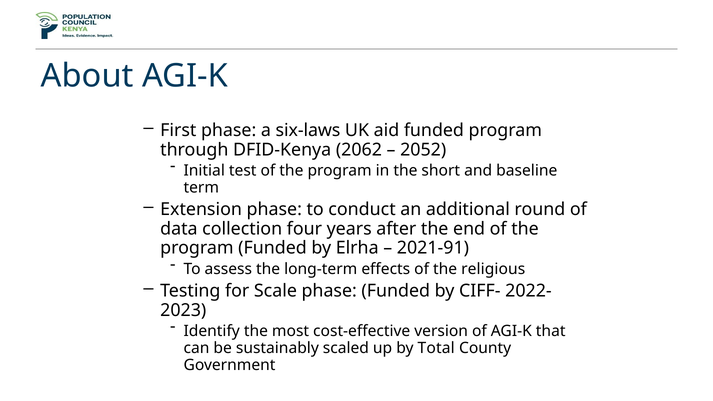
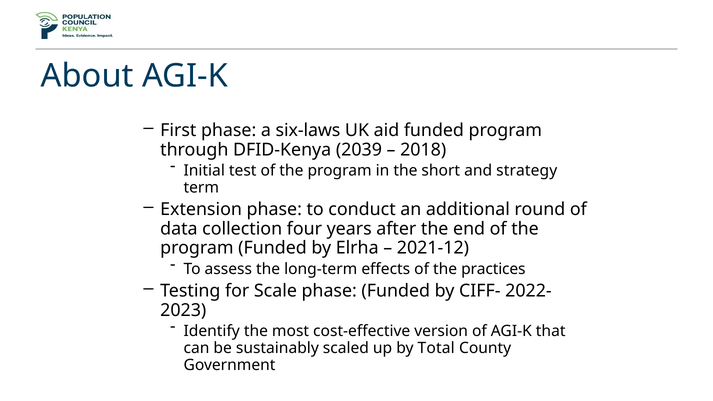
2062: 2062 -> 2039
2052: 2052 -> 2018
baseline: baseline -> strategy
2021-91: 2021-91 -> 2021-12
religious: religious -> practices
